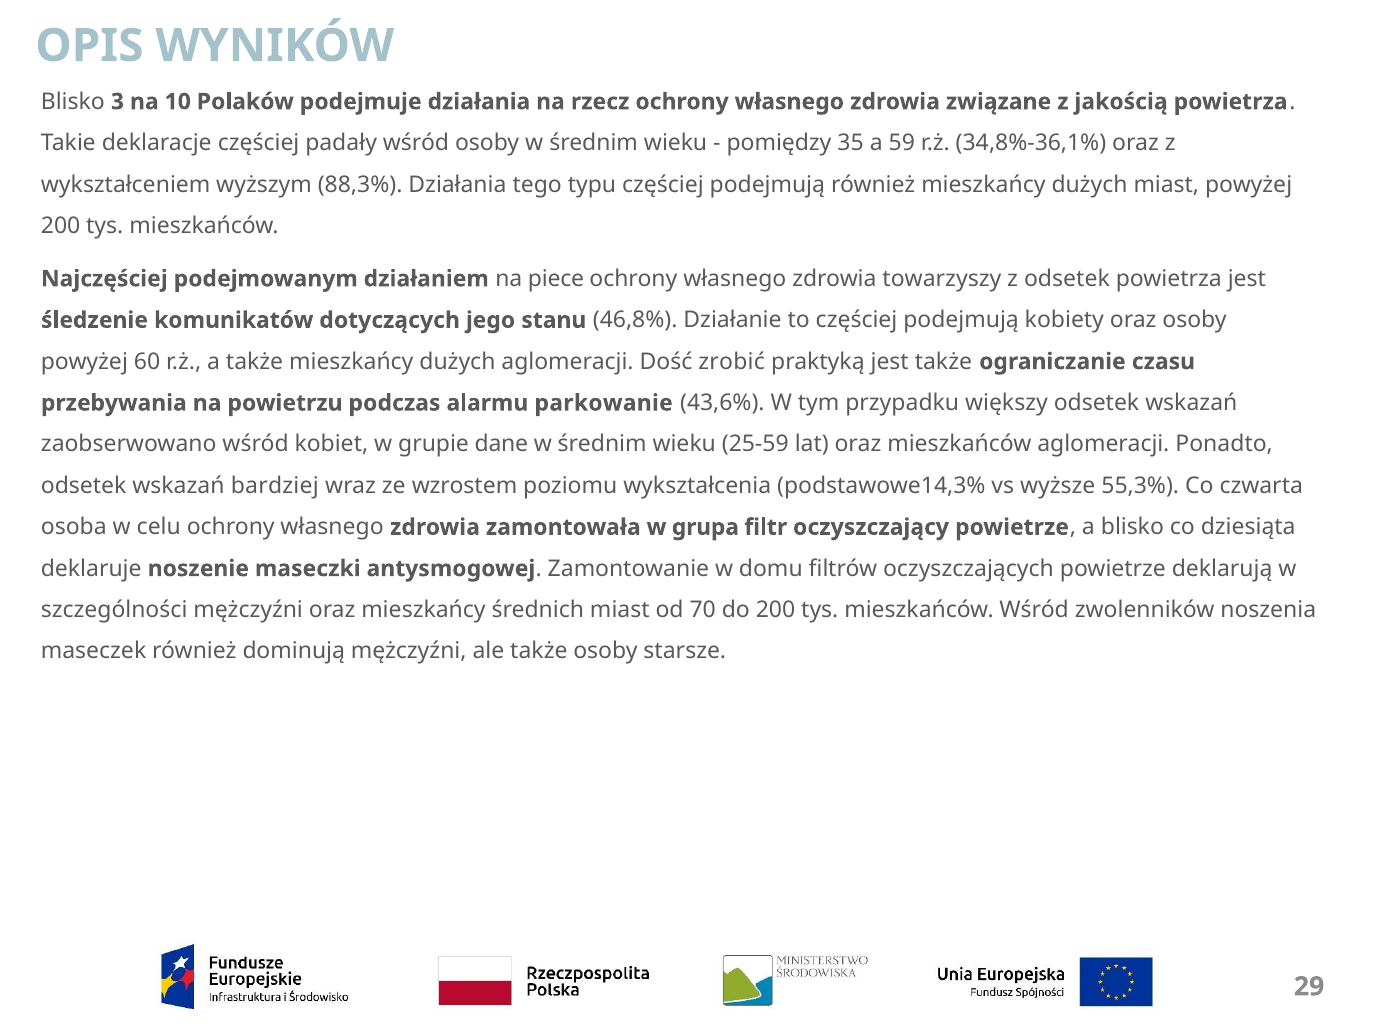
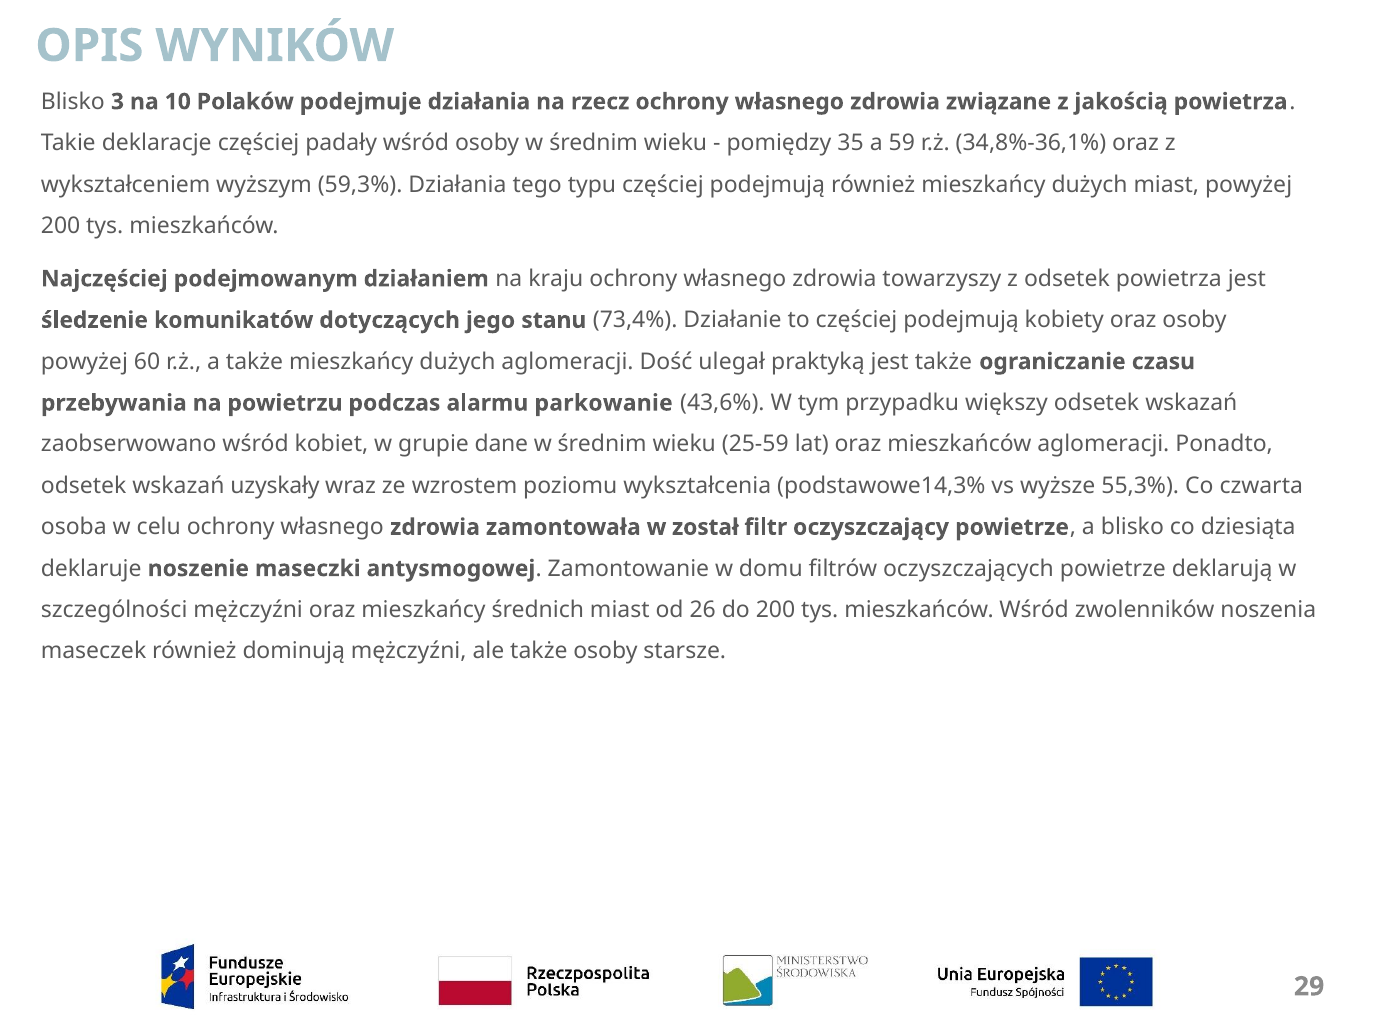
88,3%: 88,3% -> 59,3%
piece: piece -> kraju
46,8%: 46,8% -> 73,4%
zrobić: zrobić -> ulegał
bardziej: bardziej -> uzyskały
grupa: grupa -> został
70: 70 -> 26
